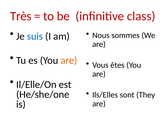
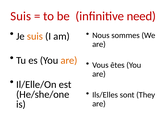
Très at (21, 16): Très -> Suis
class: class -> need
suis at (35, 36) colour: blue -> orange
